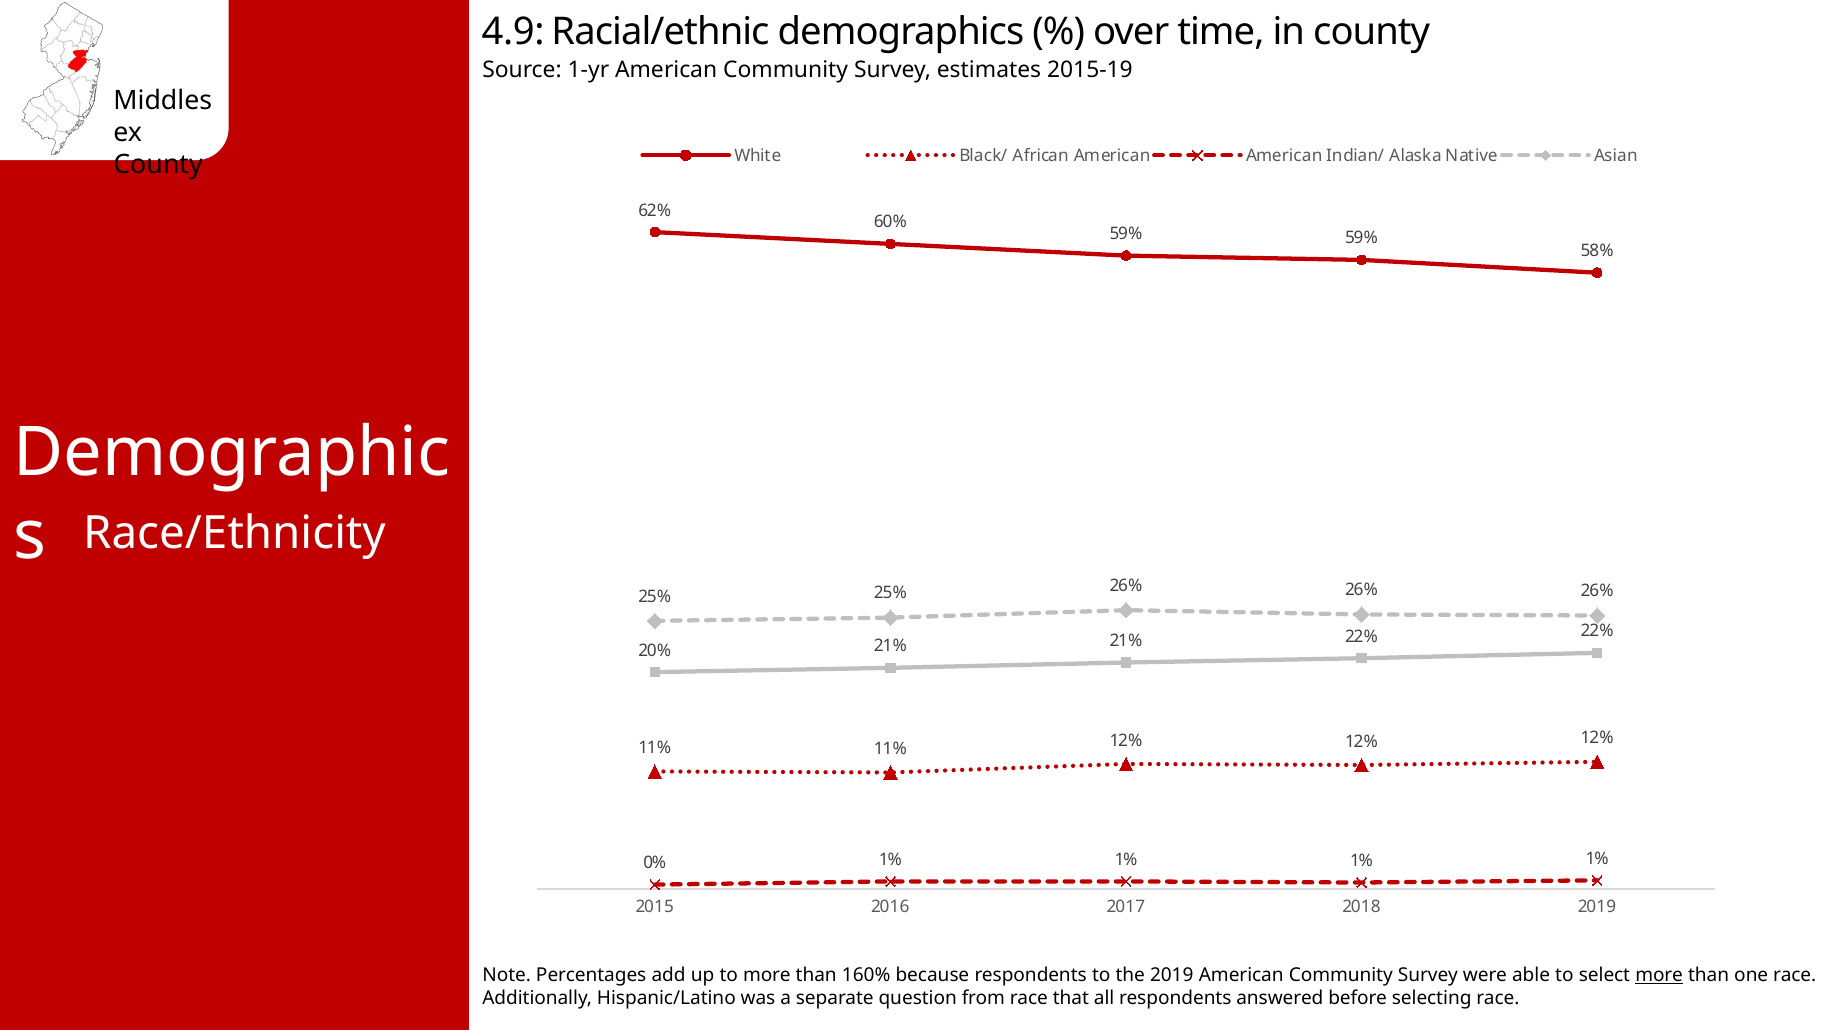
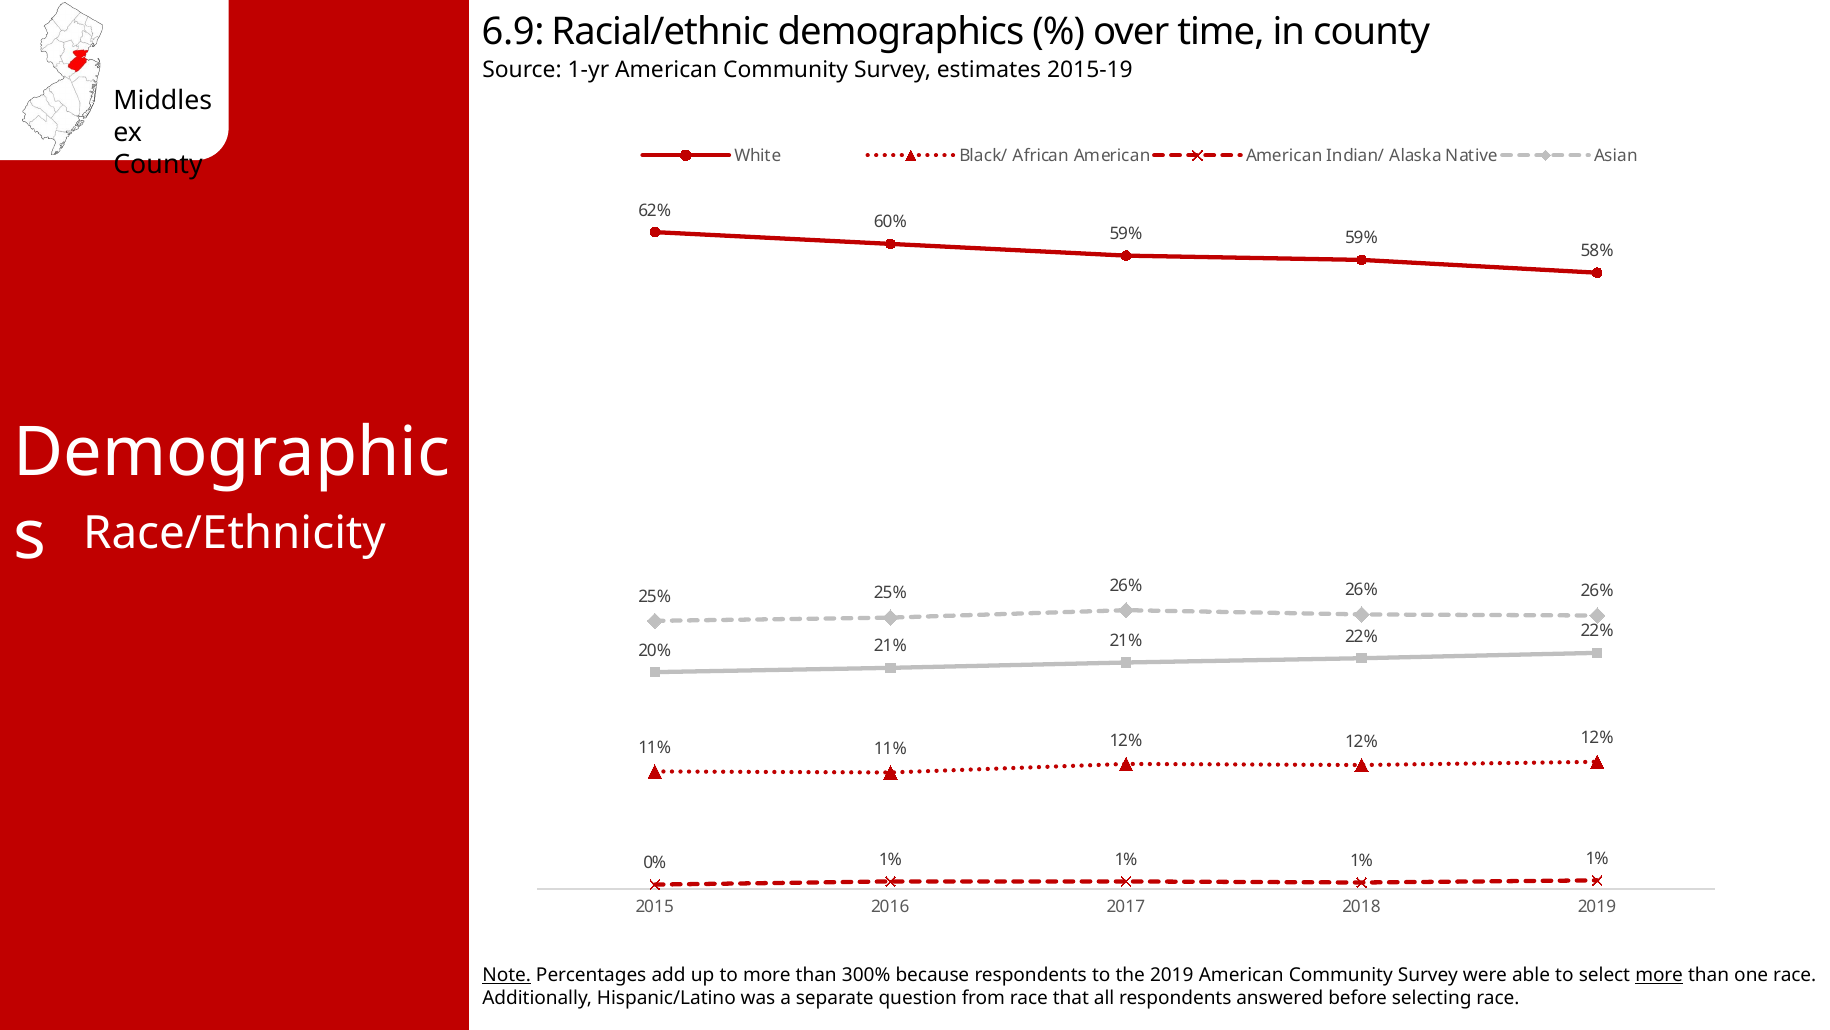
4.9: 4.9 -> 6.9
Note underline: none -> present
160%: 160% -> 300%
